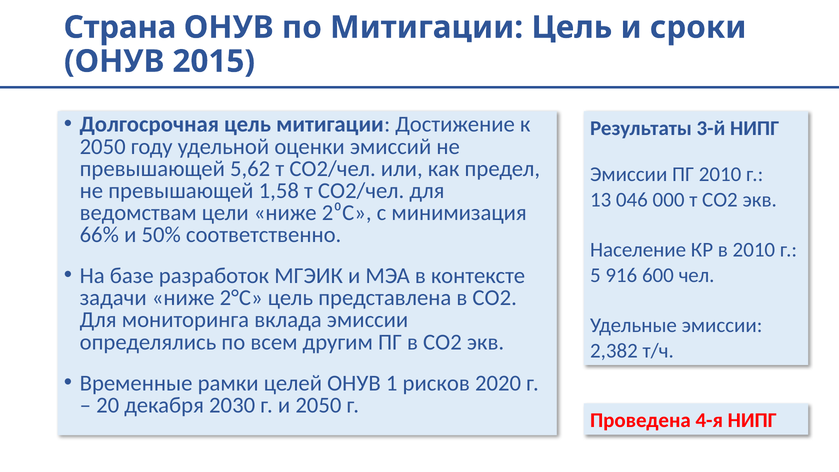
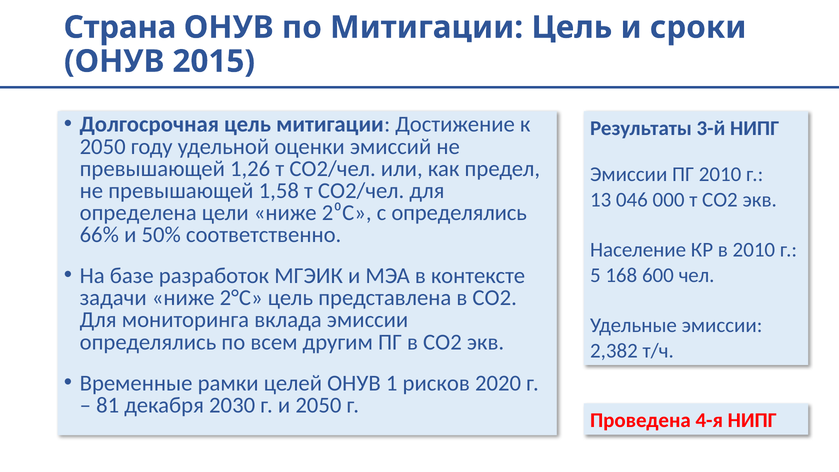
5,62: 5,62 -> 1,26
ведомствам: ведомствам -> определена
с минимизация: минимизация -> определялись
916: 916 -> 168
20: 20 -> 81
